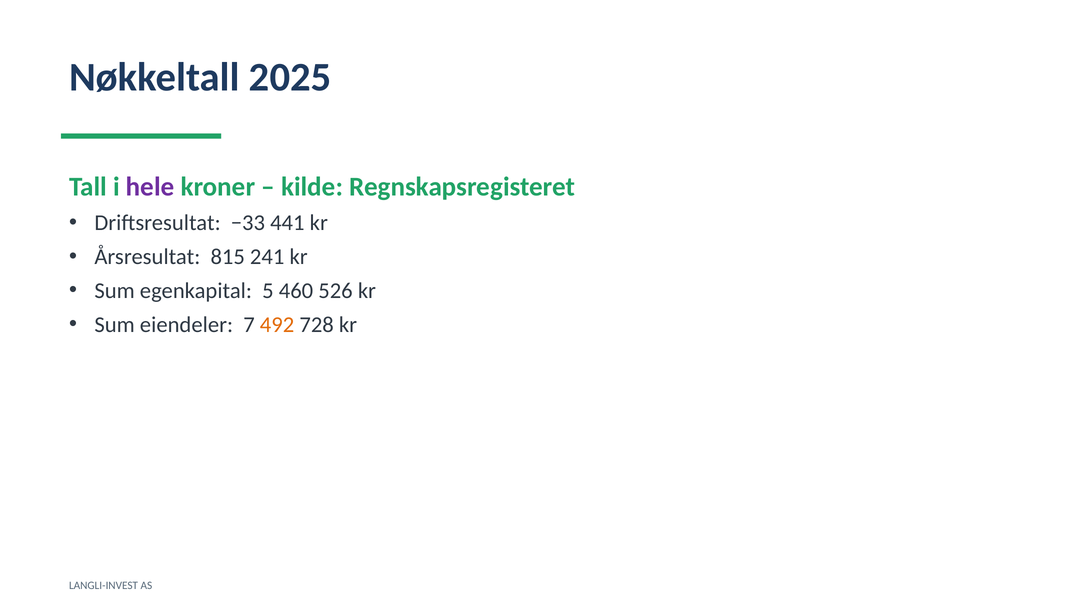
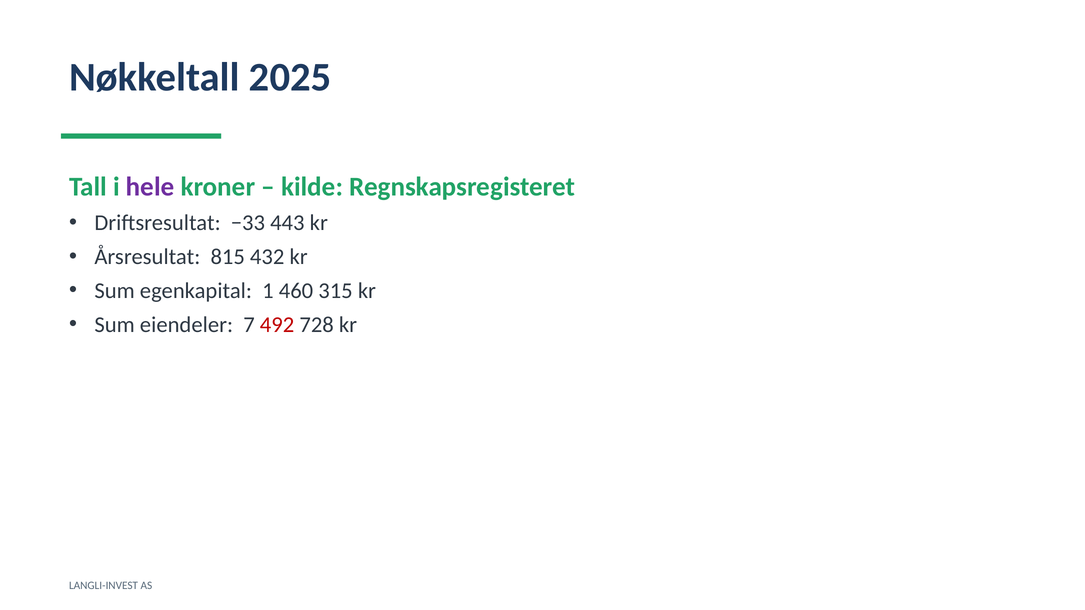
441: 441 -> 443
241: 241 -> 432
5: 5 -> 1
526: 526 -> 315
492 colour: orange -> red
